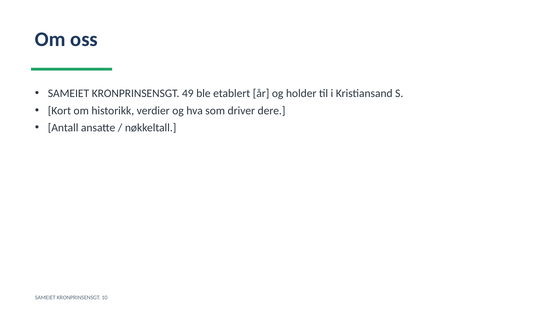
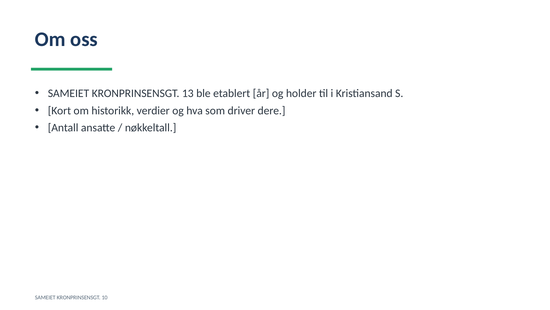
49: 49 -> 13
